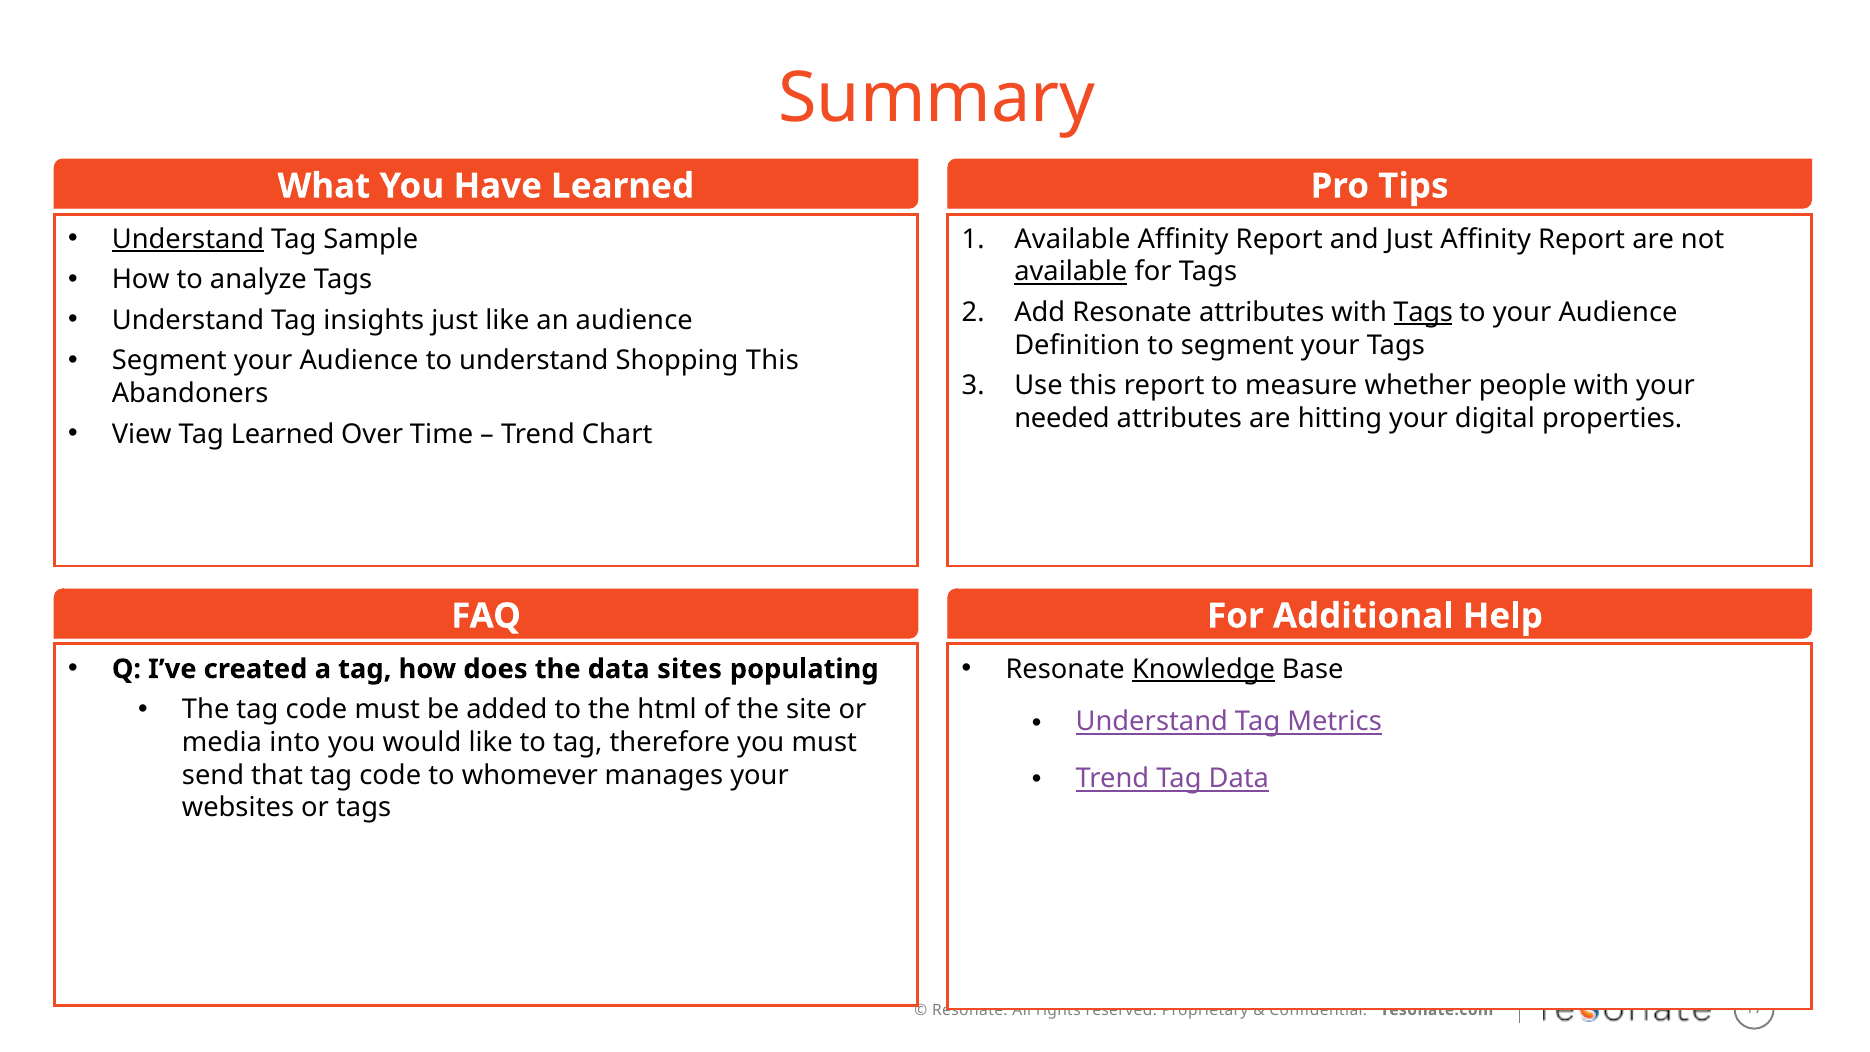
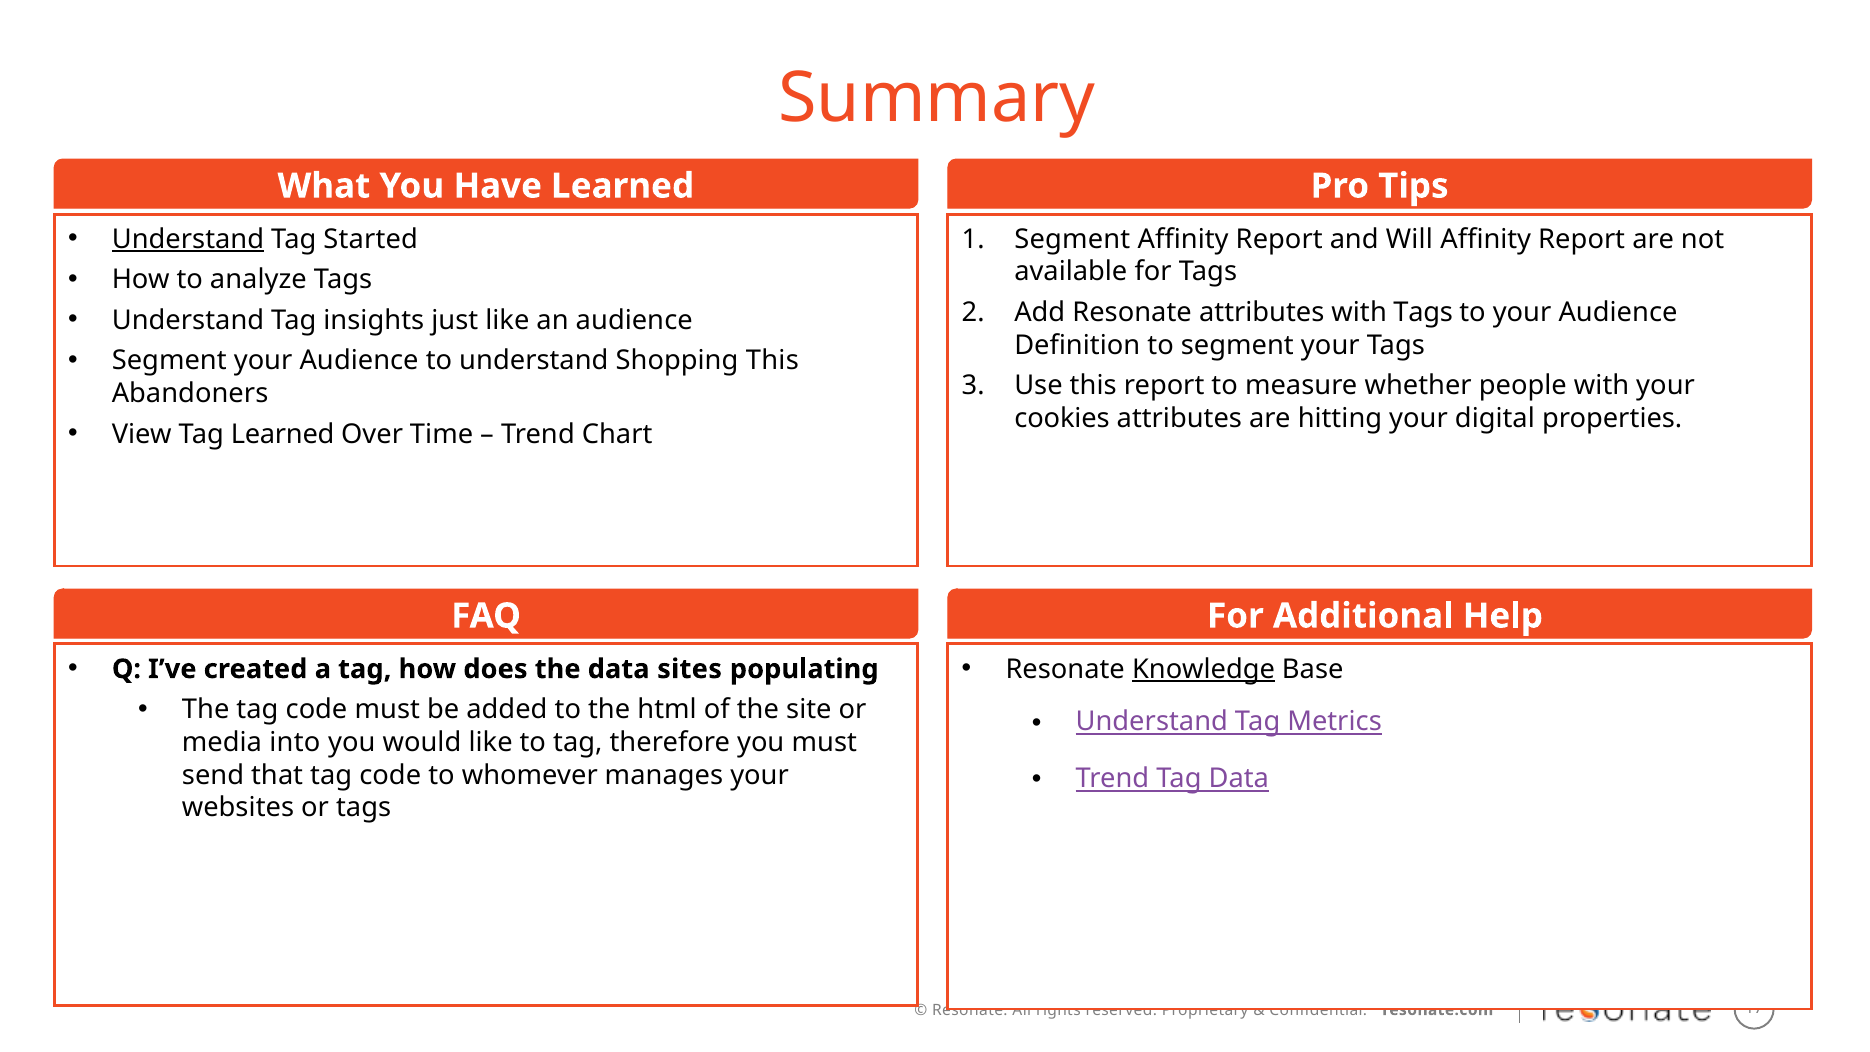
Sample: Sample -> Started
Available at (1072, 239): Available -> Segment
and Just: Just -> Will
available at (1071, 272) underline: present -> none
Tags at (1423, 312) underline: present -> none
needed: needed -> cookies
